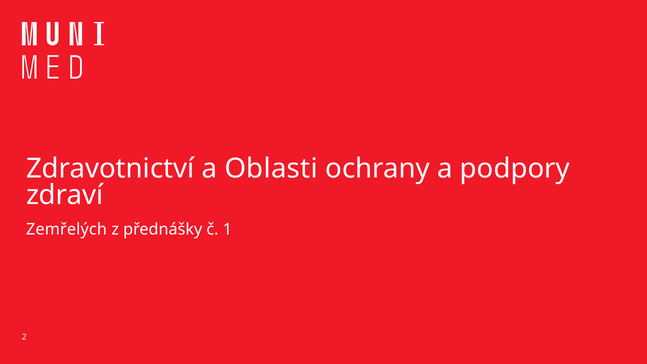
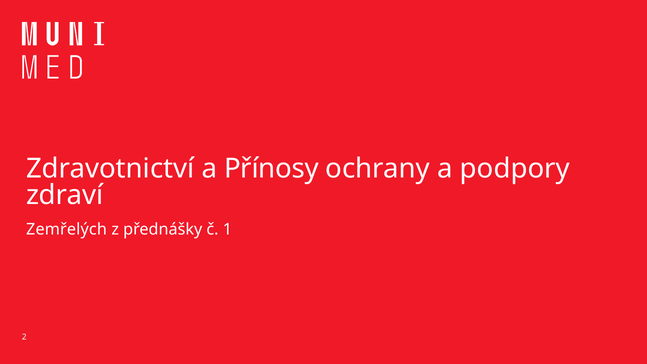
Oblasti: Oblasti -> Přínosy
